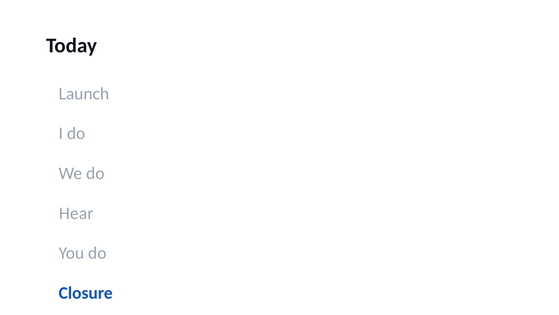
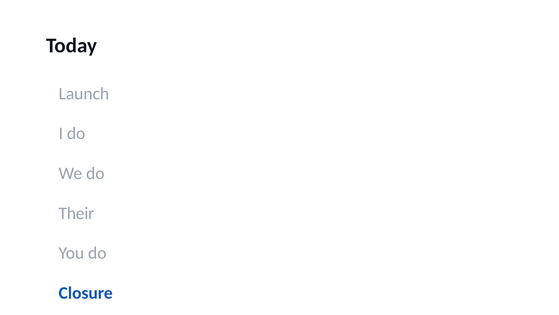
Hear: Hear -> Their
